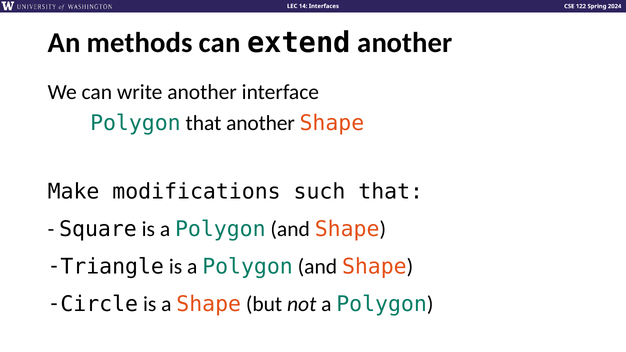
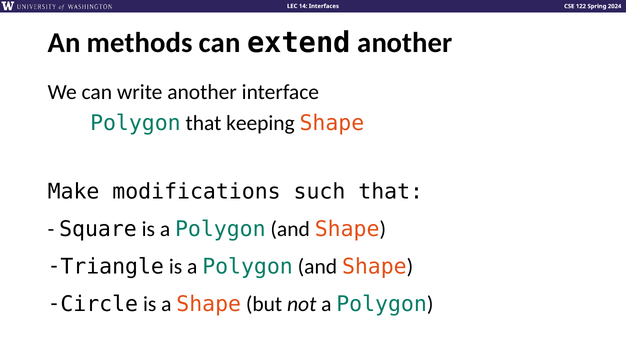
that another: another -> keeping
